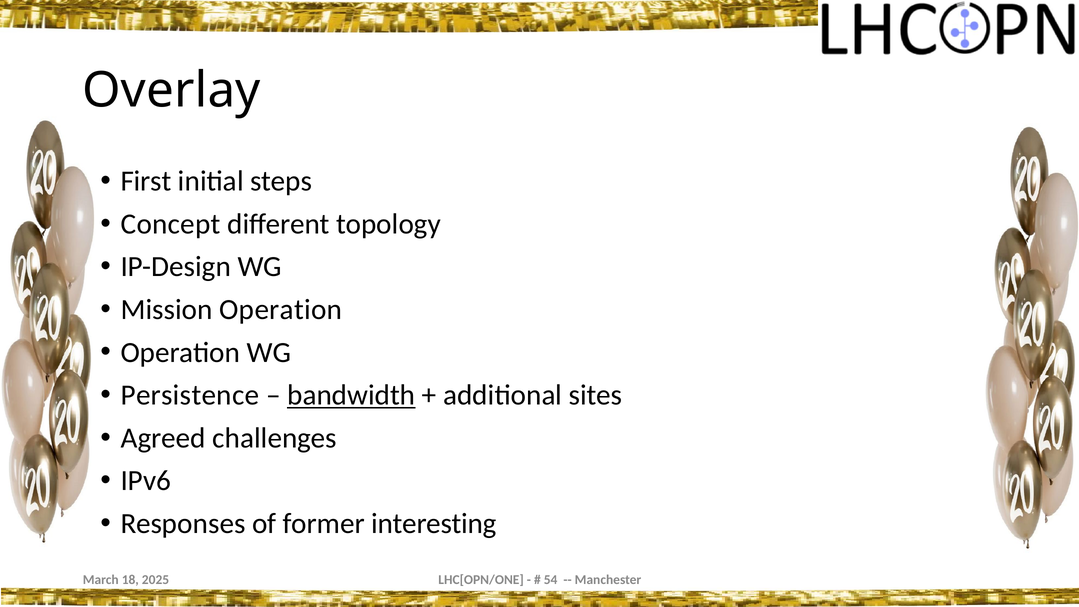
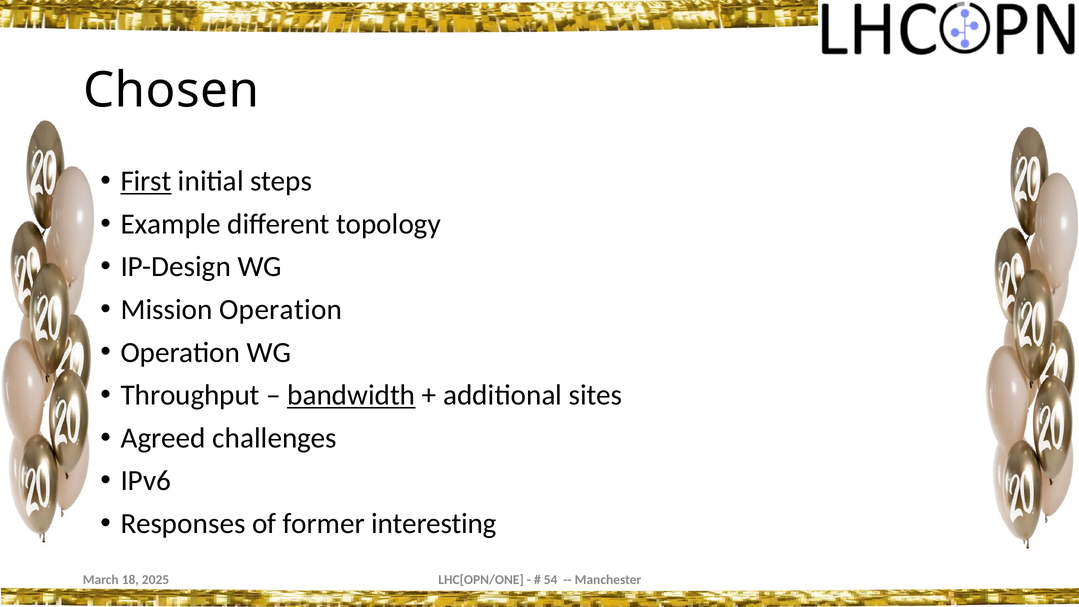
Overlay: Overlay -> Chosen
First underline: none -> present
Concept: Concept -> Example
Persistence: Persistence -> Throughput
